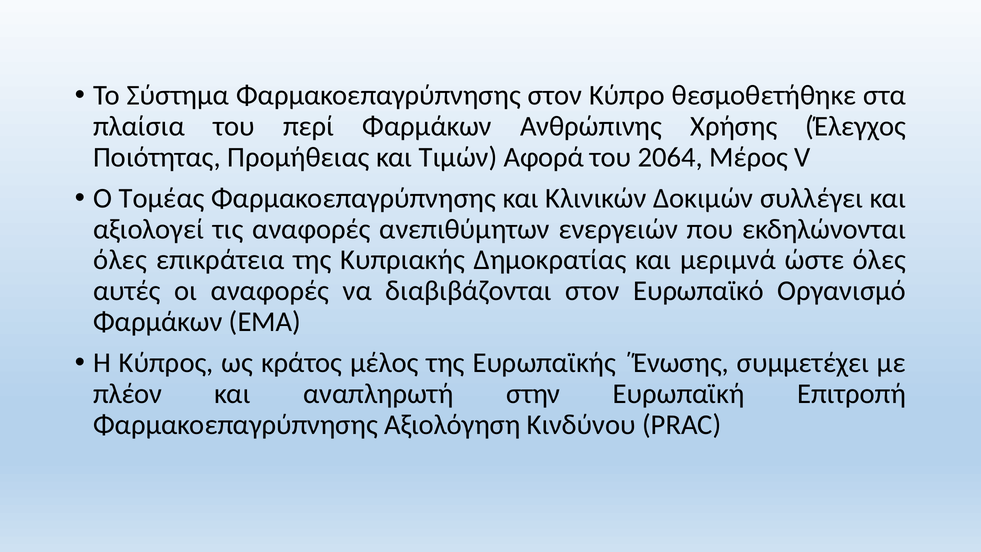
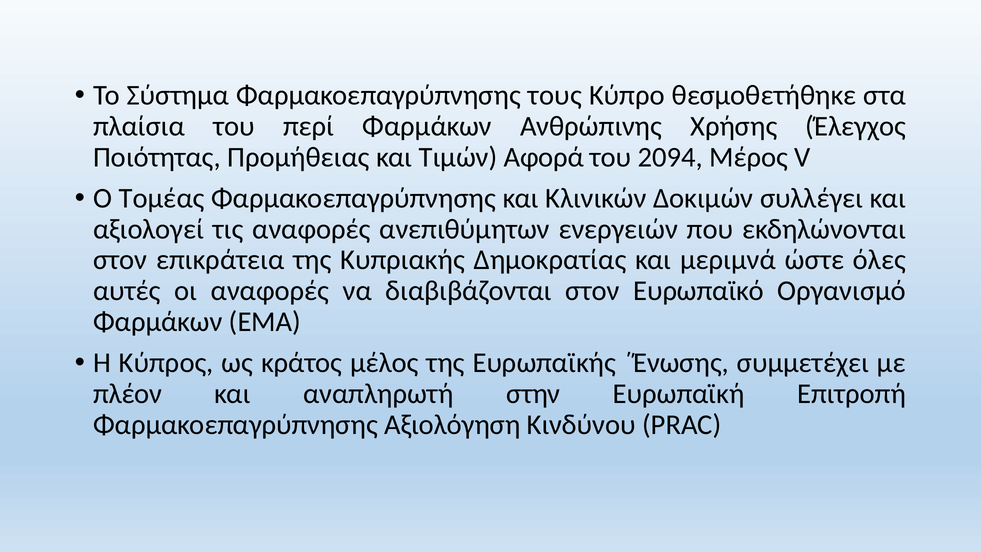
Φαρμακοεπαγρύπνησης στον: στον -> τους
2064: 2064 -> 2094
όλες at (120, 260): όλες -> στον
